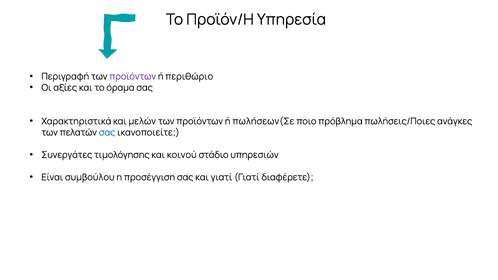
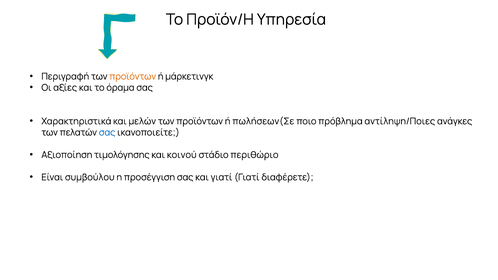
προϊόντων at (133, 76) colour: purple -> orange
περιθώριο: περιθώριο -> μάρκετινγκ
πωλήσεις/Ποιες: πωλήσεις/Ποιες -> αντίληψη/Ποιες
Συνεργάτες: Συνεργάτες -> Αξιοποίηση
υπηρεσιών: υπηρεσιών -> περιθώριο
